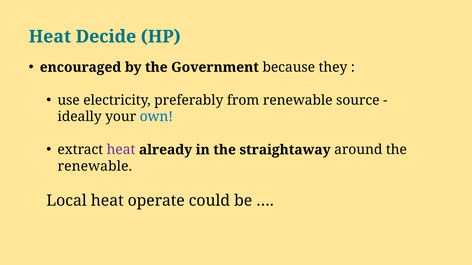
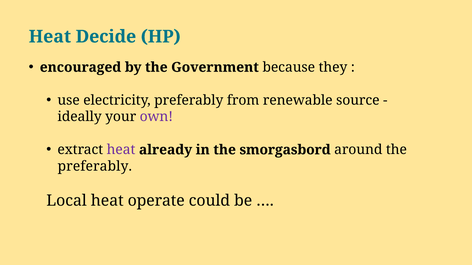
own colour: blue -> purple
straightaway: straightaway -> smorgasbord
renewable at (95, 167): renewable -> preferably
